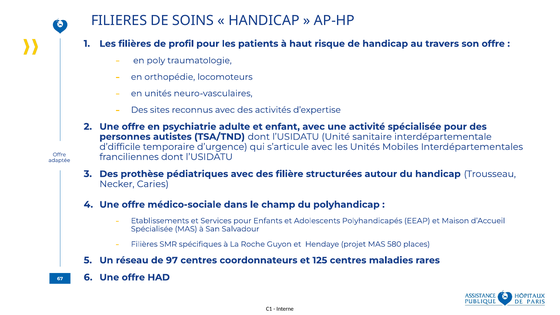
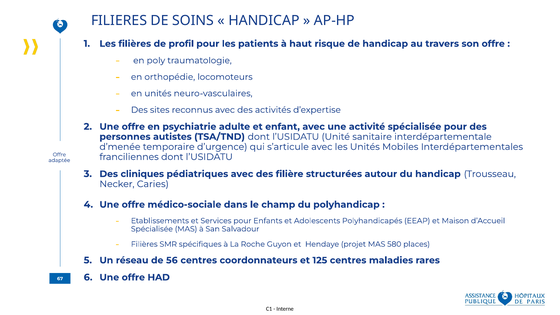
d’difficile: d’difficile -> d’menée
prothèse: prothèse -> cliniques
97: 97 -> 56
